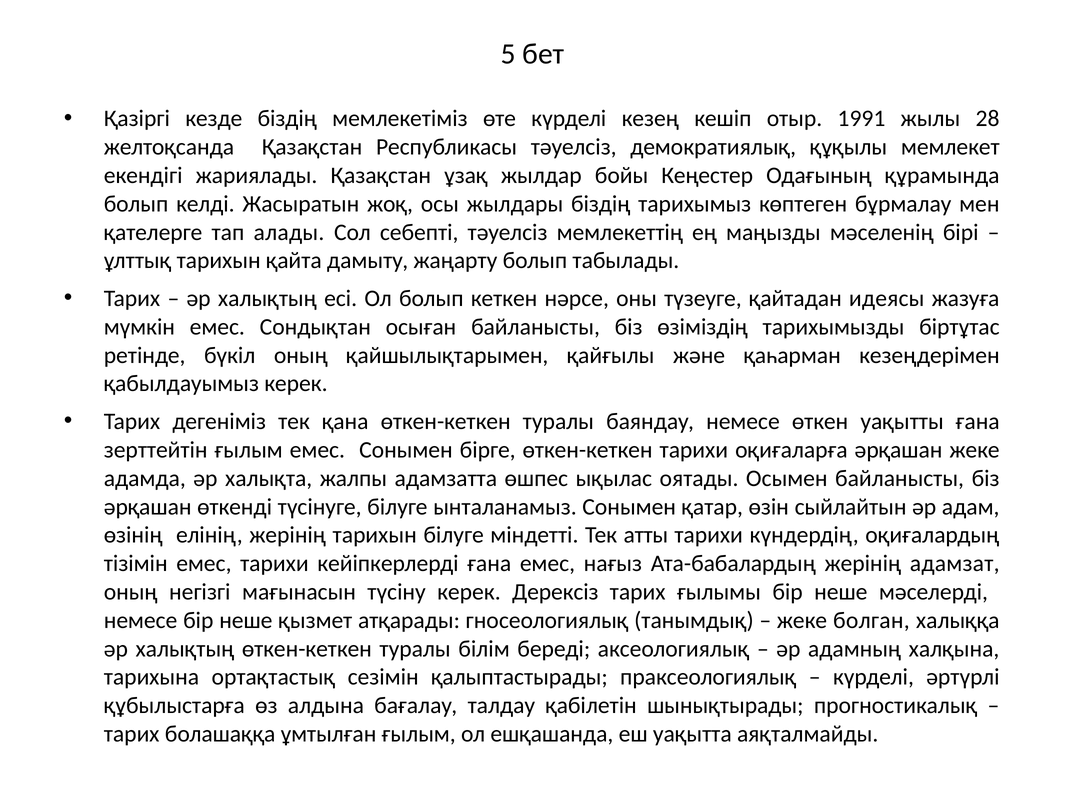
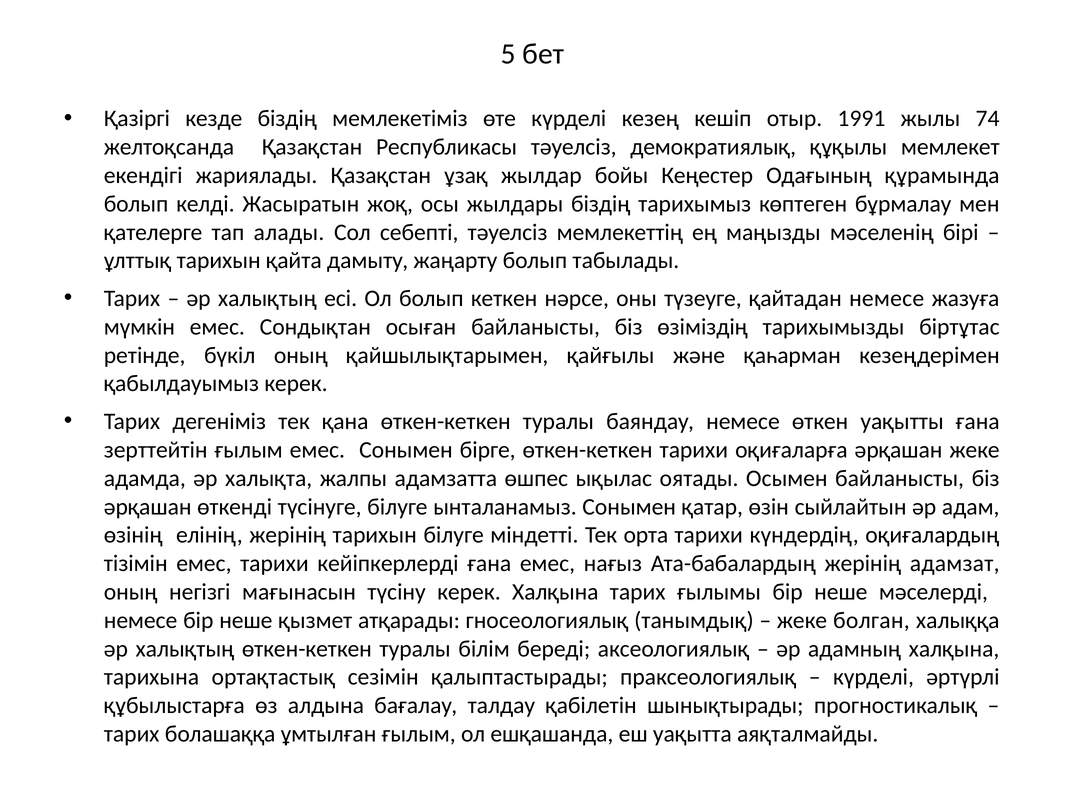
28: 28 -> 74
қайтадан идеясы: идеясы -> немесе
атты: атты -> орта
керек Дерексіз: Дерексіз -> Халқына
